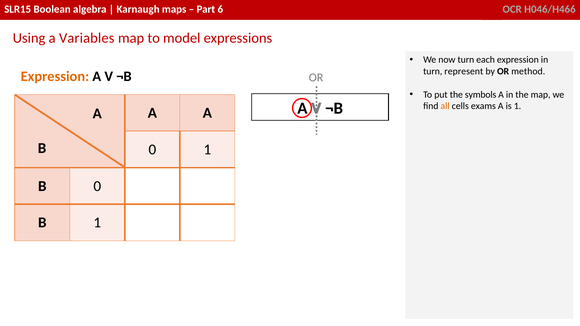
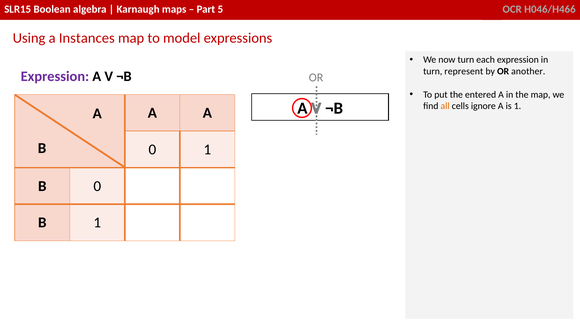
6: 6 -> 5
Variables: Variables -> Instances
method: method -> another
Expression at (55, 76) colour: orange -> purple
symbols: symbols -> entered
exams: exams -> ignore
